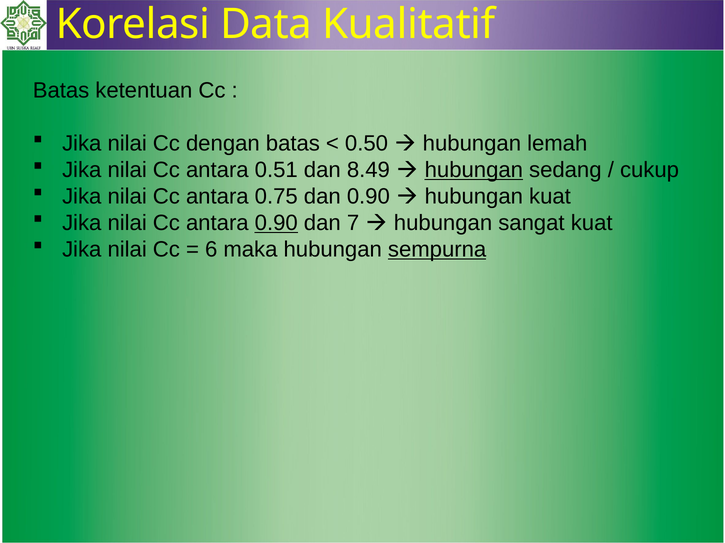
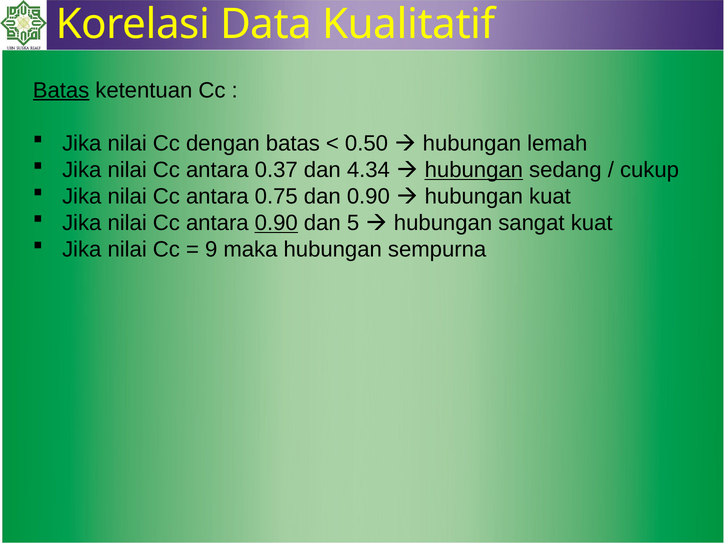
Batas at (61, 90) underline: none -> present
0.51: 0.51 -> 0.37
8.49: 8.49 -> 4.34
7: 7 -> 5
6: 6 -> 9
sempurna underline: present -> none
